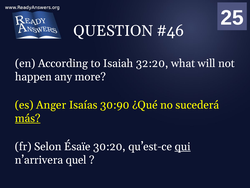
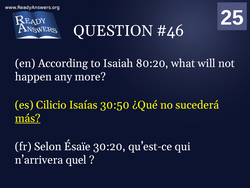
32:20: 32:20 -> 80:20
Anger: Anger -> Cilicio
30:90: 30:90 -> 30:50
qui underline: present -> none
